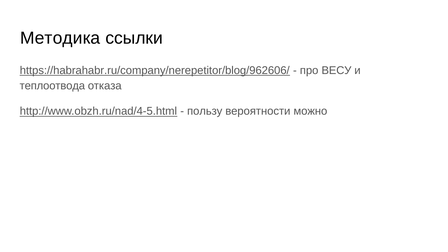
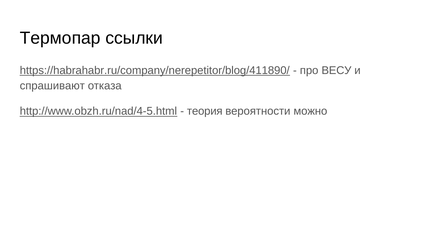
Методика: Методика -> Термопар
https://habrahabr.ru/company/nerepetitor/blog/962606/: https://habrahabr.ru/company/nerepetitor/blog/962606/ -> https://habrahabr.ru/company/nerepetitor/blog/411890/
теплоотвода: теплоотвода -> спрашивают
пользу: пользу -> теория
